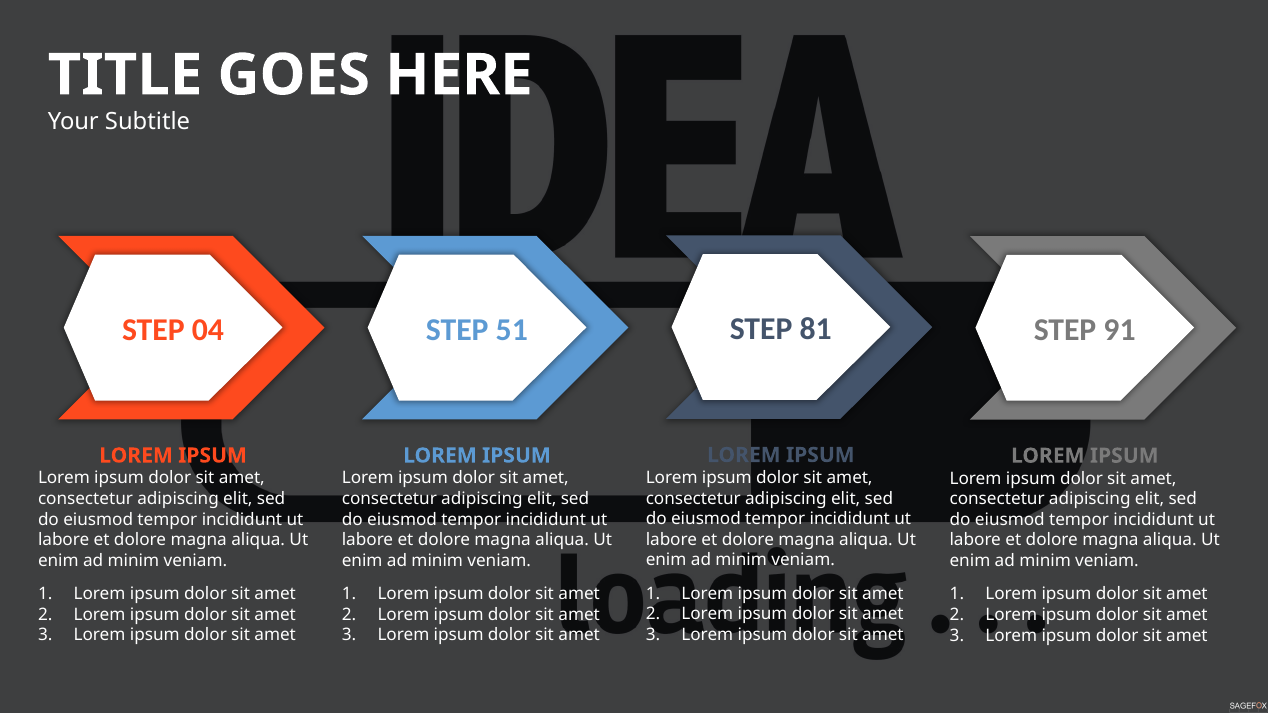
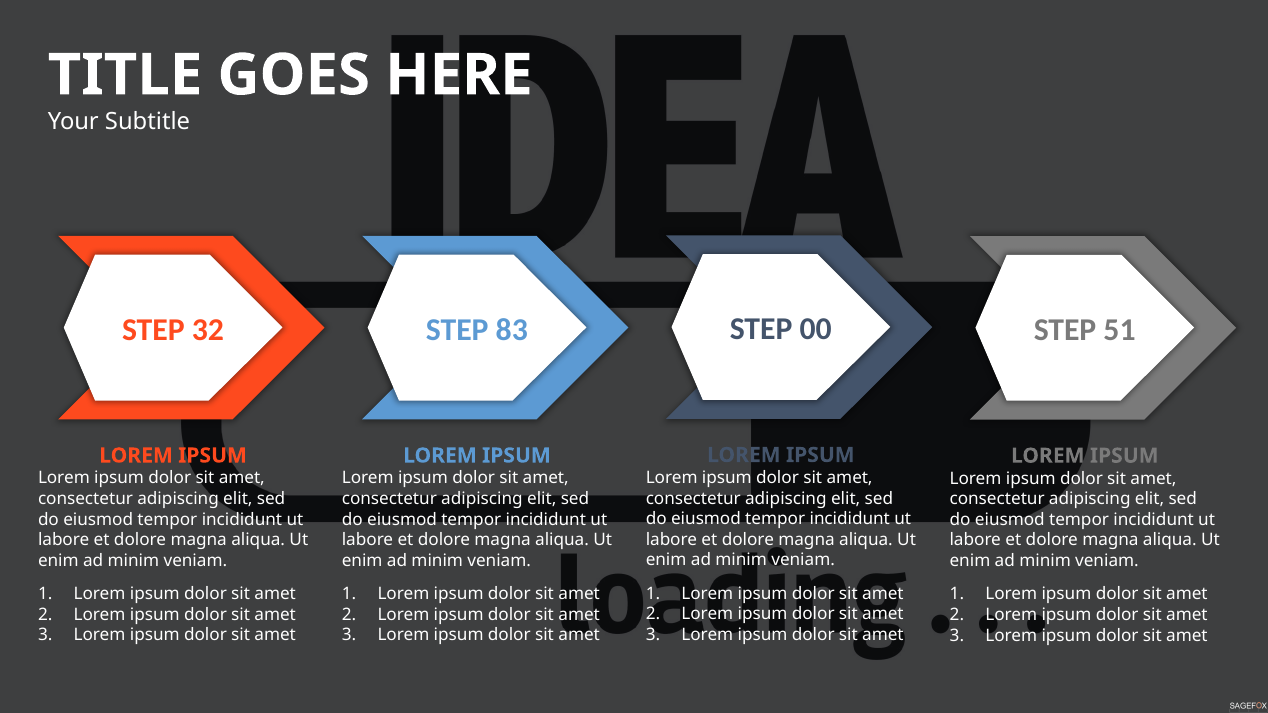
81: 81 -> 00
04: 04 -> 32
51: 51 -> 83
91: 91 -> 51
